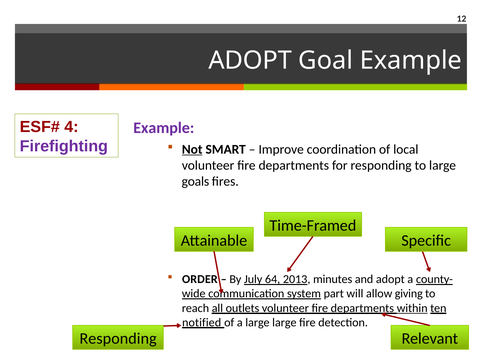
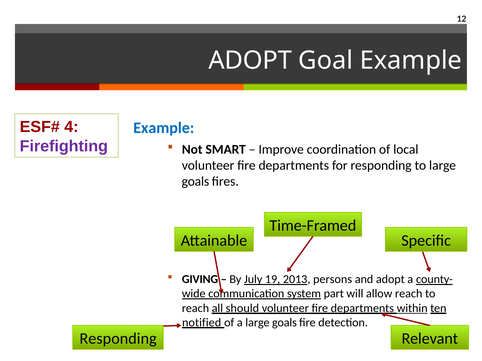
Example at (164, 128) colour: purple -> blue
Not underline: present -> none
ORDER: ORDER -> GIVING
64: 64 -> 19
minutes: minutes -> persons
allow giving: giving -> reach
outlets: outlets -> should
a large large: large -> goals
